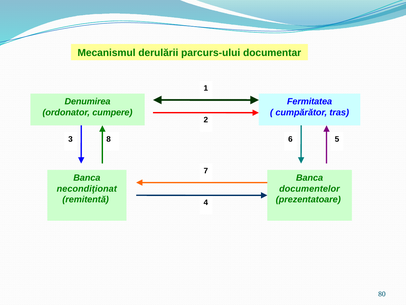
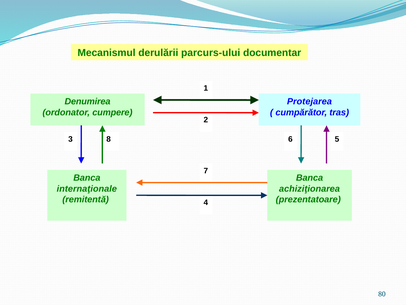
Fermitatea: Fermitatea -> Protejarea
necondiţionat: necondiţionat -> internaţionale
documentelor: documentelor -> achiziţionarea
